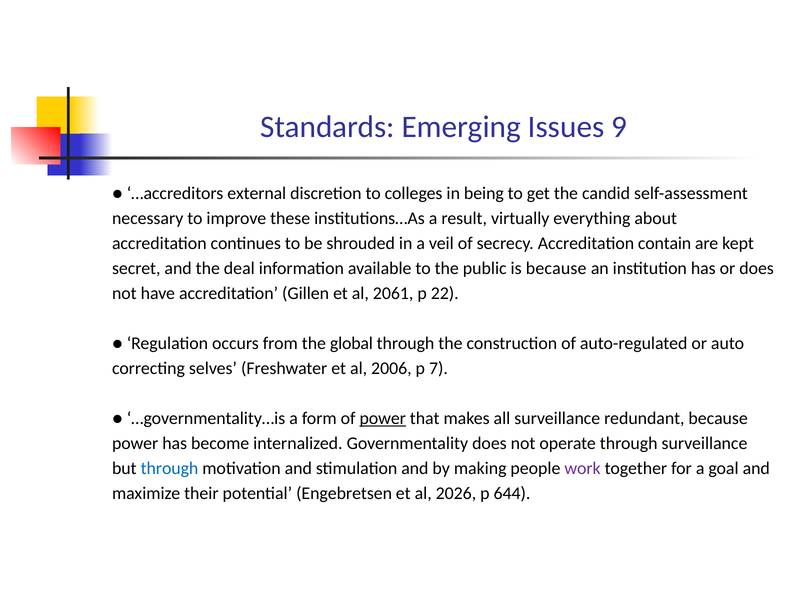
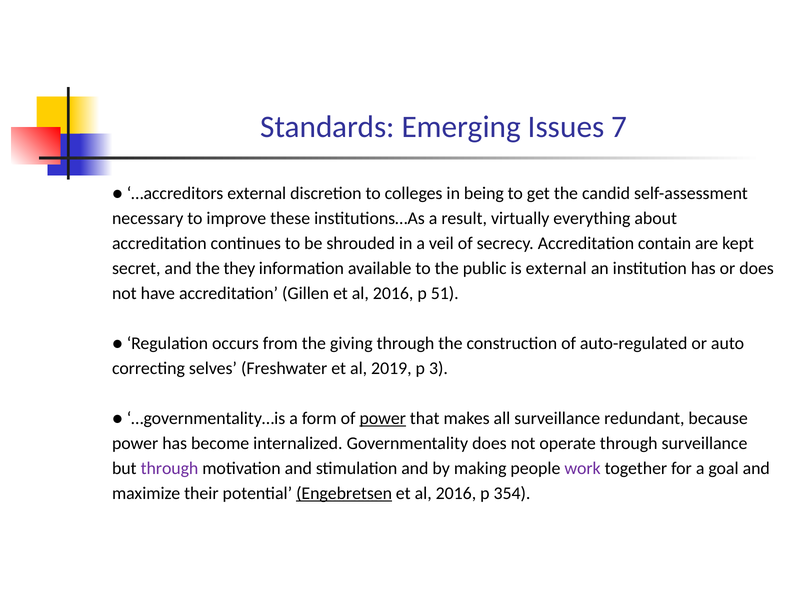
9: 9 -> 7
deal: deal -> they
is because: because -> external
Gillen et al 2061: 2061 -> 2016
22: 22 -> 51
global: global -> giving
2006: 2006 -> 2019
7: 7 -> 3
through at (170, 468) colour: blue -> purple
Engebretsen underline: none -> present
2026 at (456, 493): 2026 -> 2016
644: 644 -> 354
